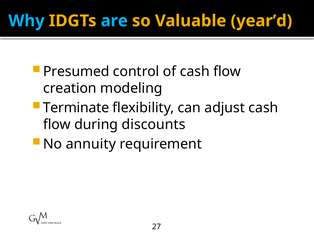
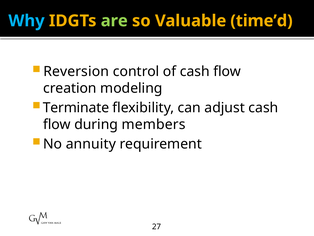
are colour: light blue -> light green
year’d: year’d -> time’d
Presumed: Presumed -> Reversion
discounts: discounts -> members
